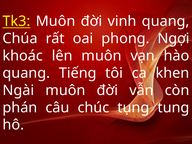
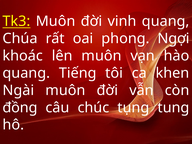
phán: phán -> đồng
